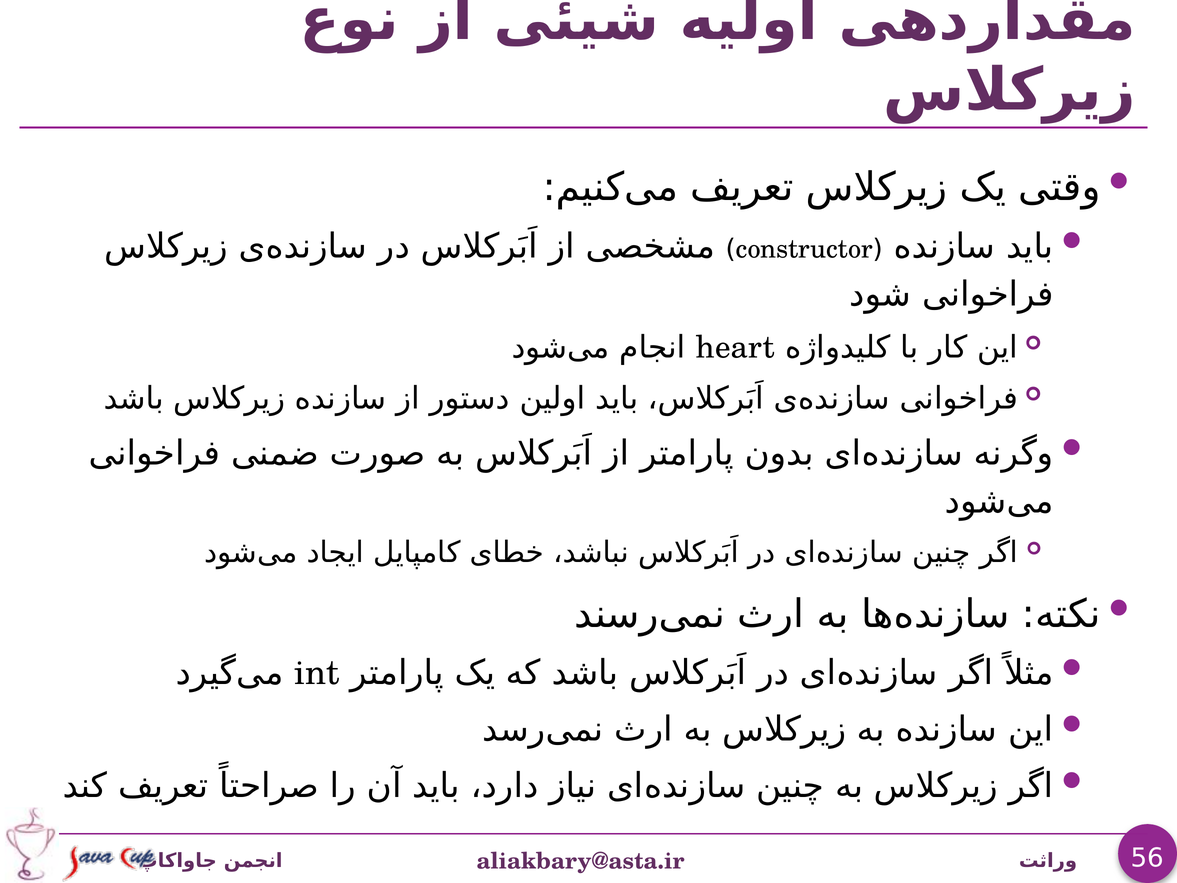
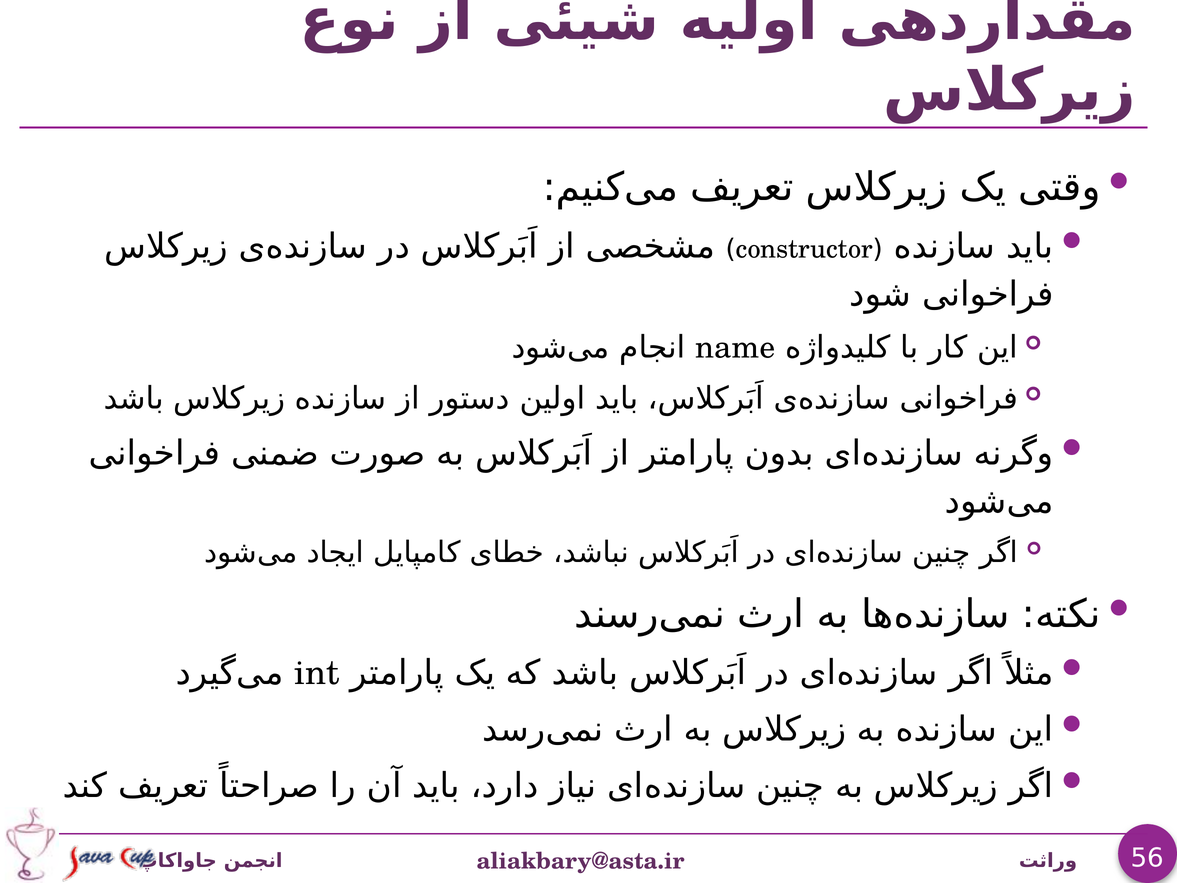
heart: heart -> name
